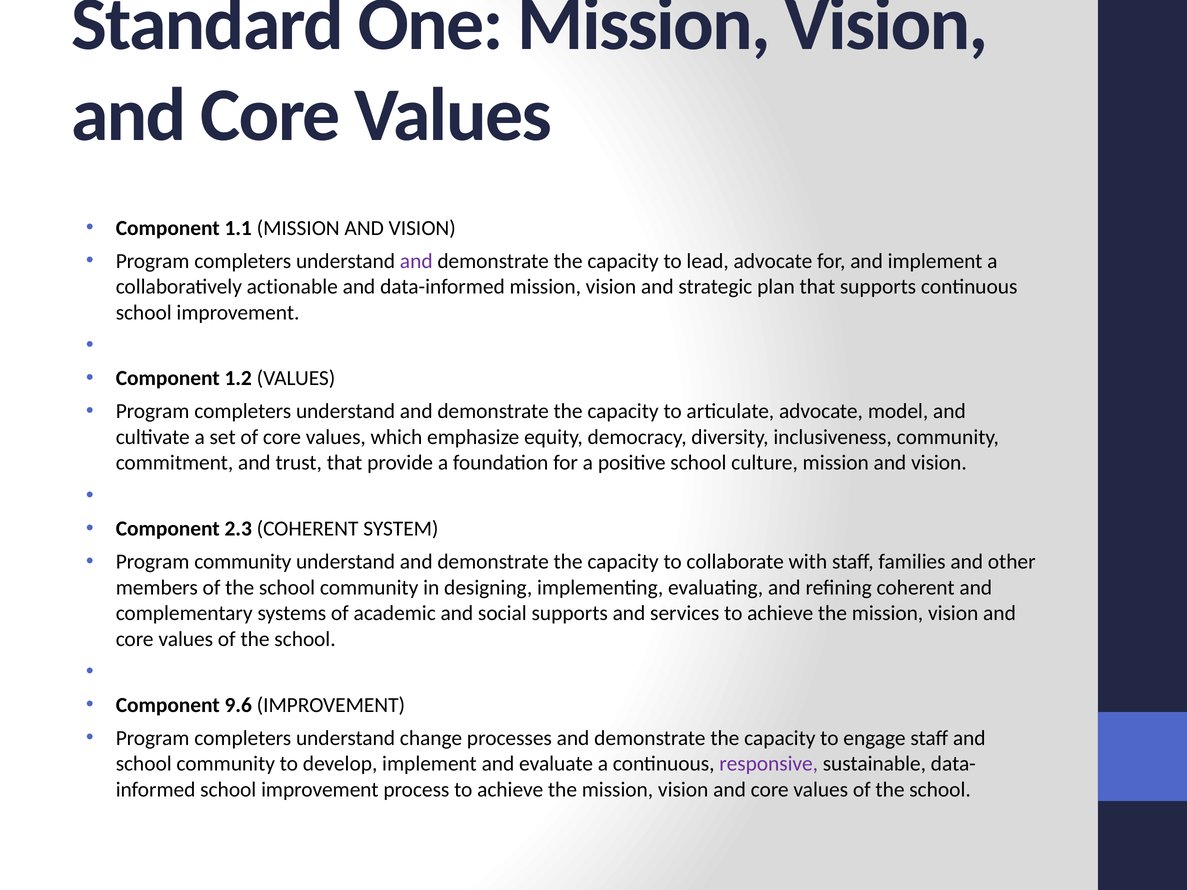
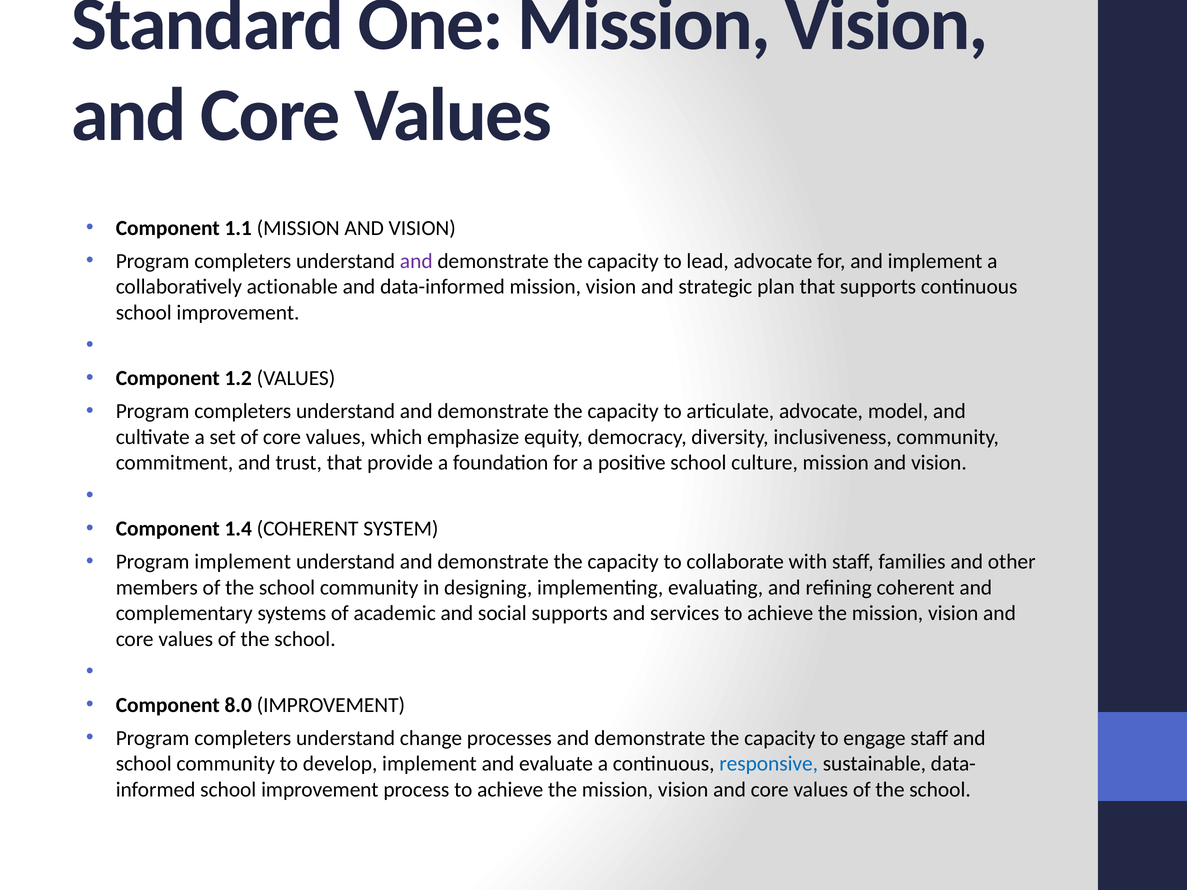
2.3: 2.3 -> 1.4
Program community: community -> implement
9.6: 9.6 -> 8.0
responsive colour: purple -> blue
